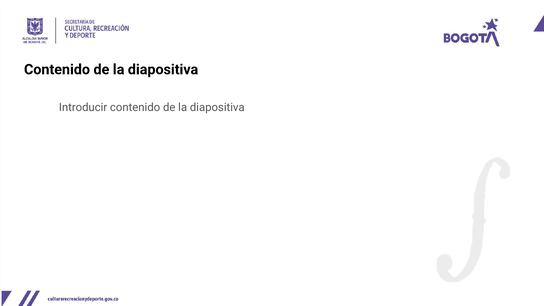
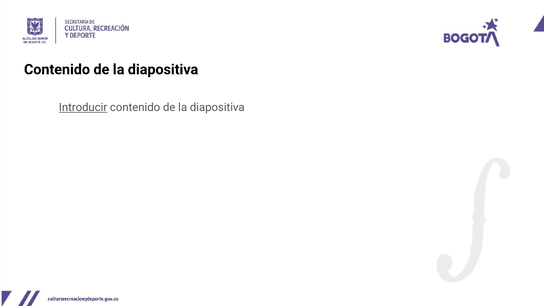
Introducir underline: none -> present
